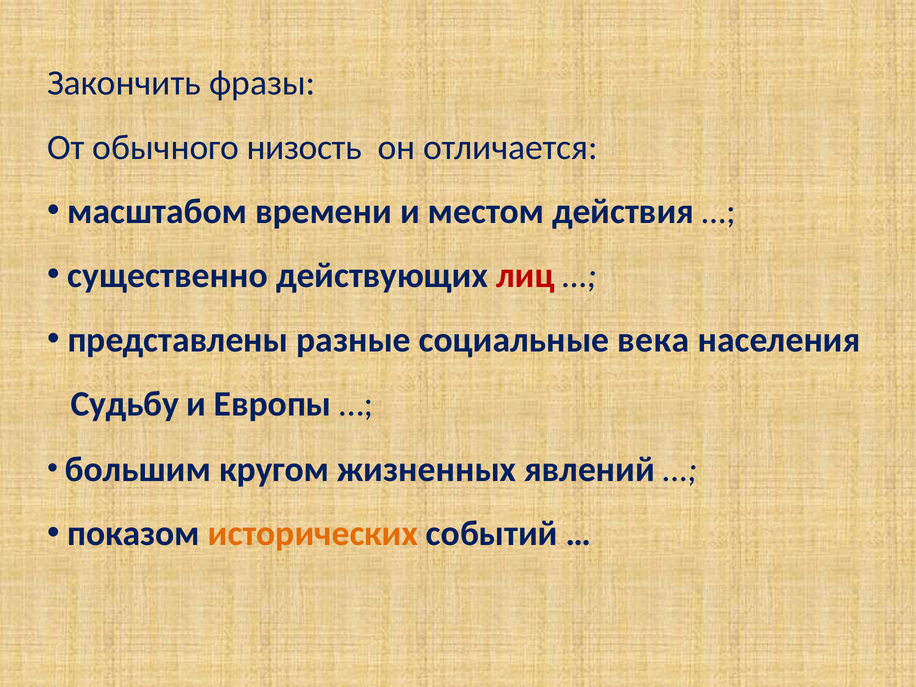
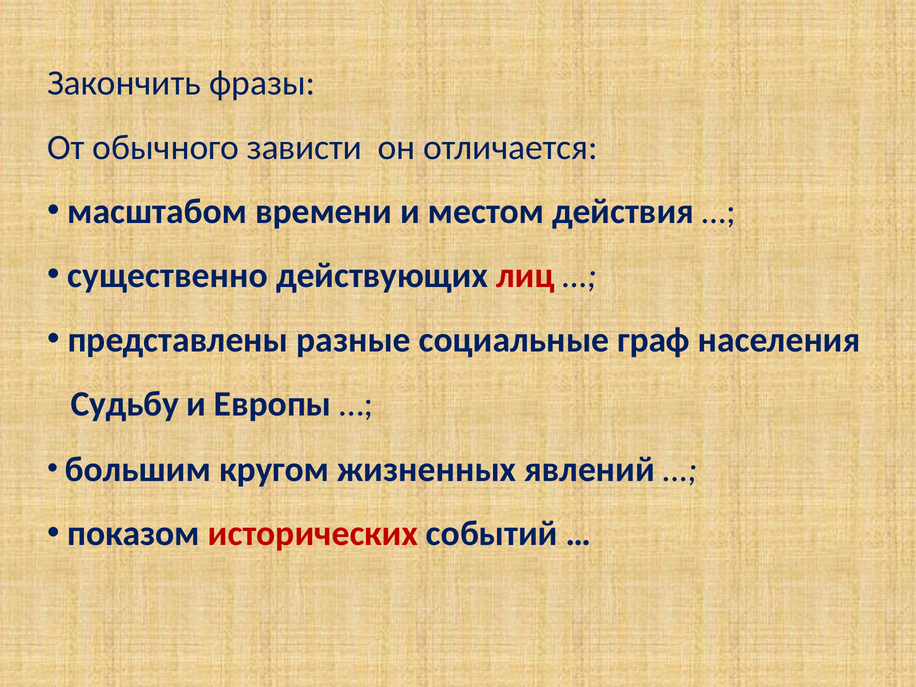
низость: низость -> зависти
века: века -> граф
исторических colour: orange -> red
